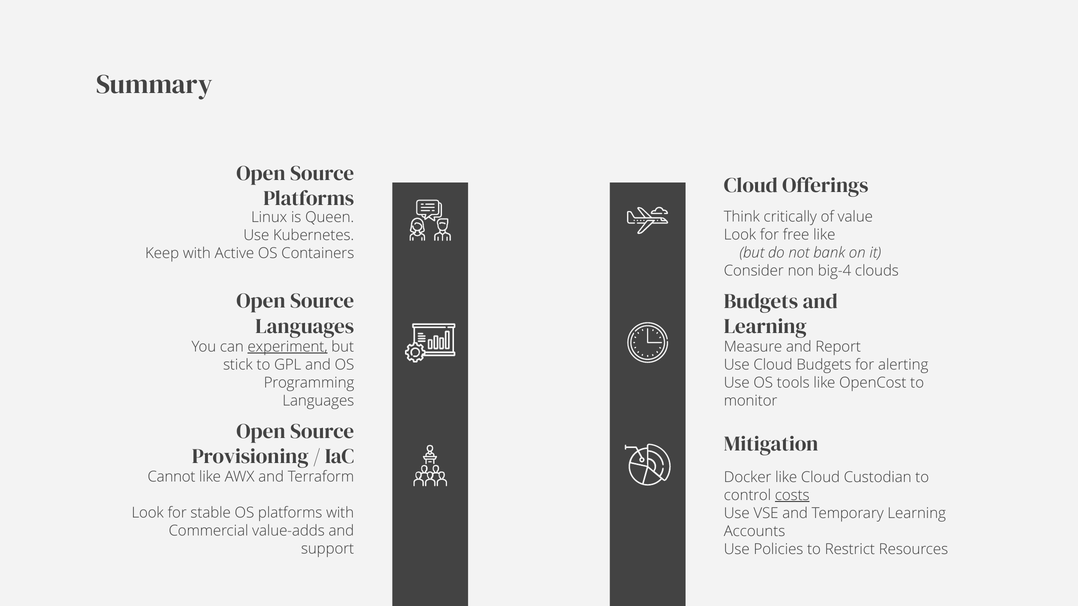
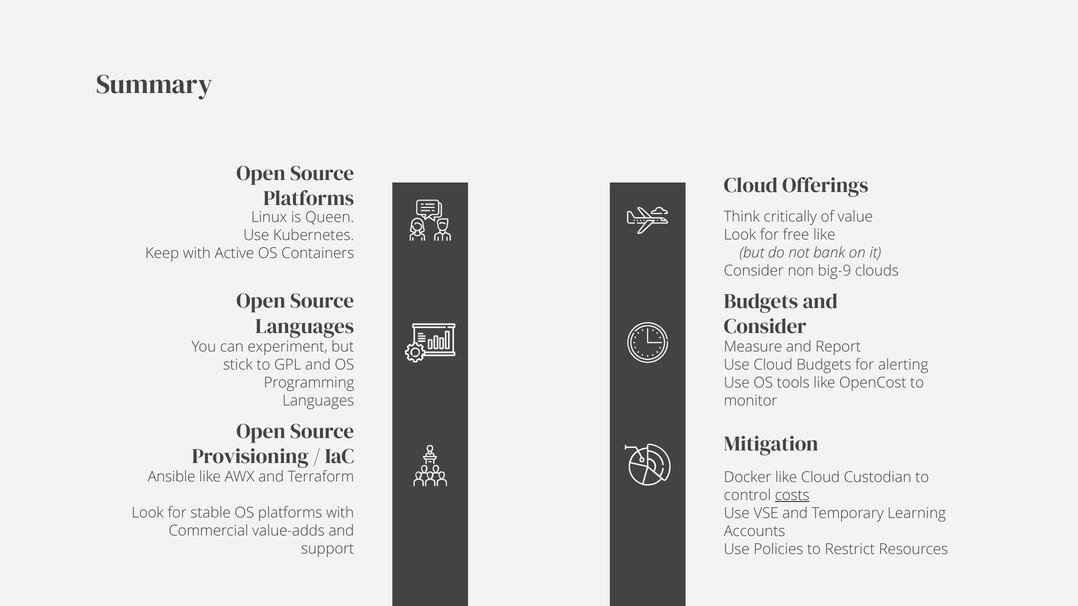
big-4: big-4 -> big-9
Learning at (765, 326): Learning -> Consider
experiment underline: present -> none
Cannot: Cannot -> Ansible
